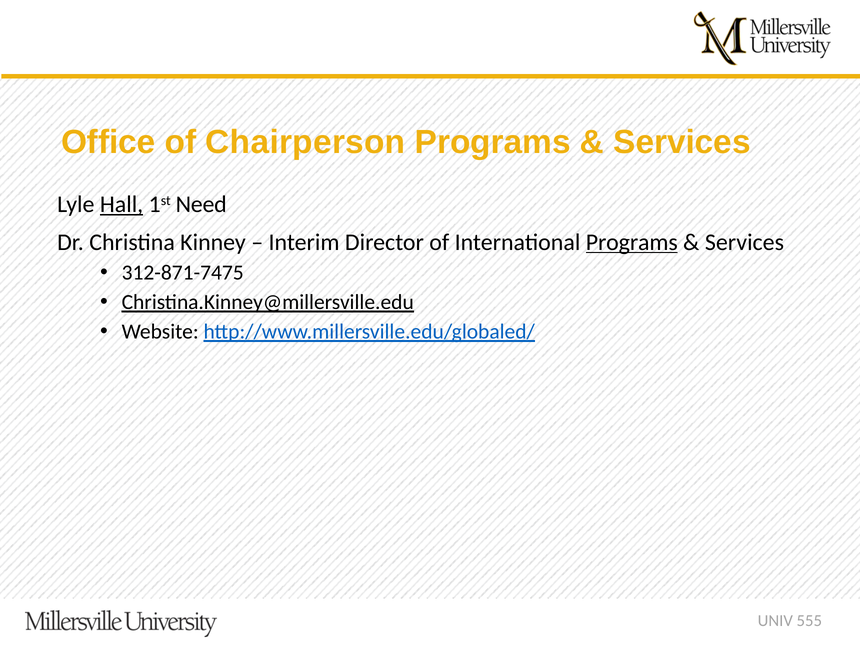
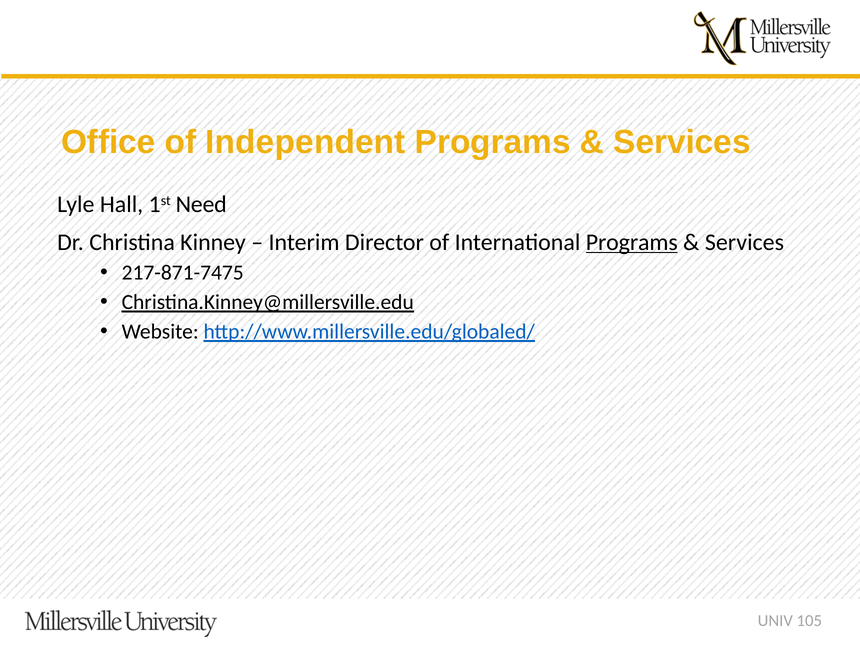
Chairperson: Chairperson -> Independent
Hall underline: present -> none
312-871-7475: 312-871-7475 -> 217-871-7475
555: 555 -> 105
